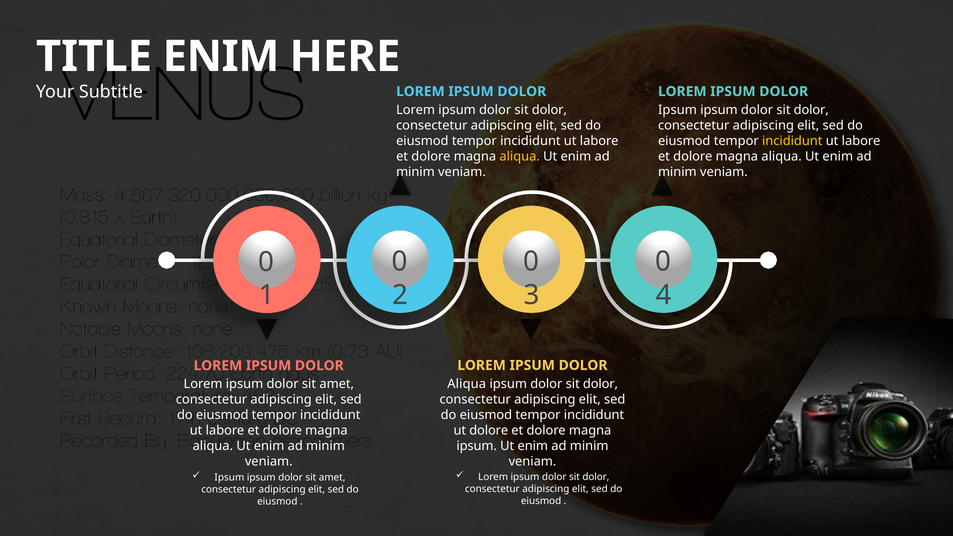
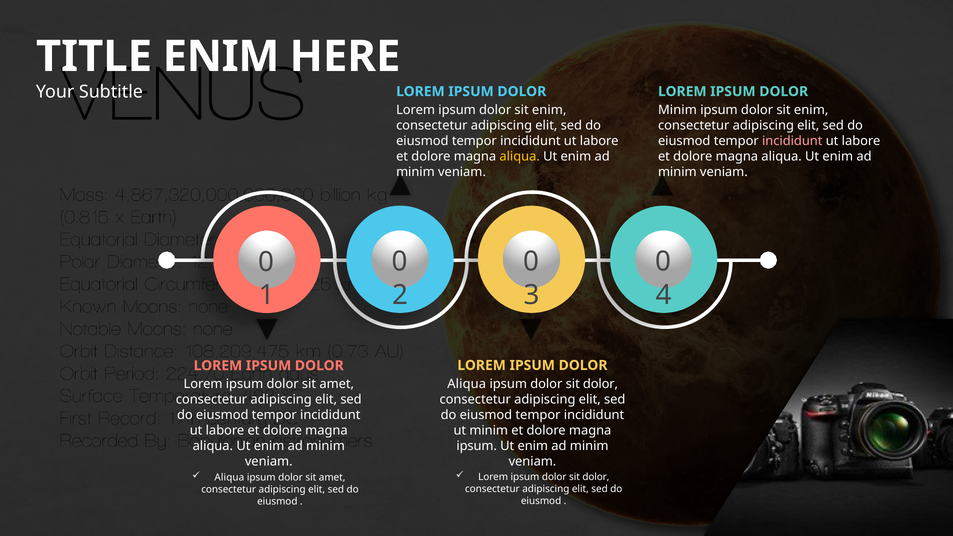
dolor at (549, 110): dolor -> enim
Ipsum at (677, 110): Ipsum -> Minim
dolor at (811, 110): dolor -> enim
incididunt at (792, 141) colour: yellow -> pink
ut dolore: dolore -> minim
Ipsum at (229, 477): Ipsum -> Aliqua
